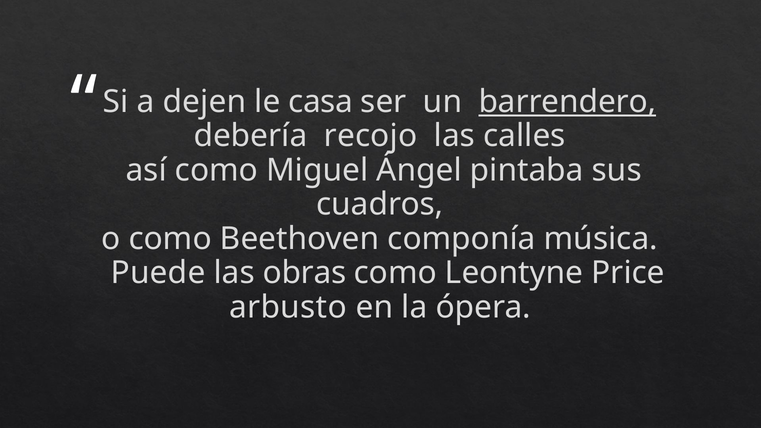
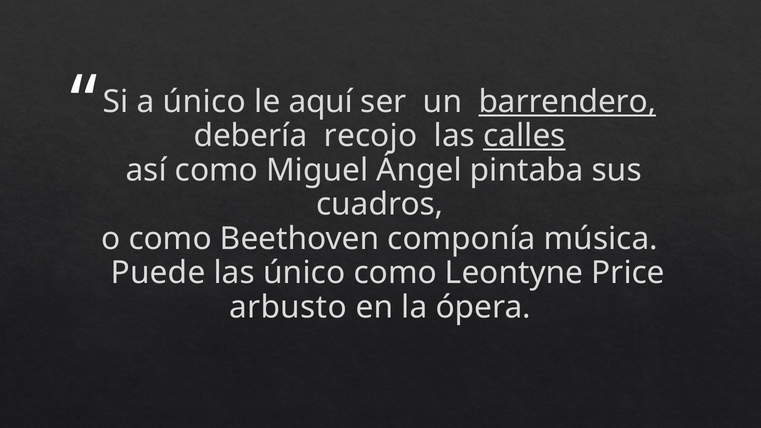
a dejen: dejen -> único
casa: casa -> aquí
calles underline: none -> present
las obras: obras -> único
